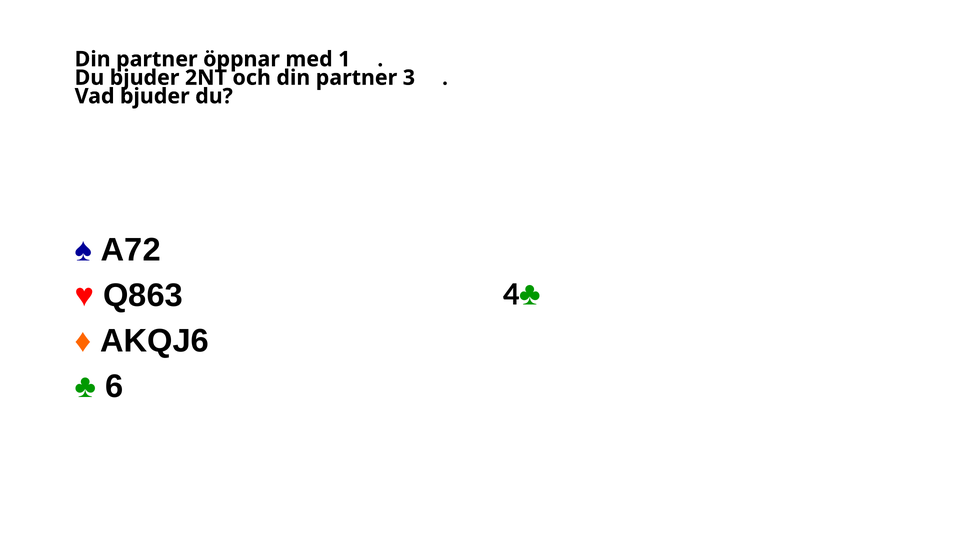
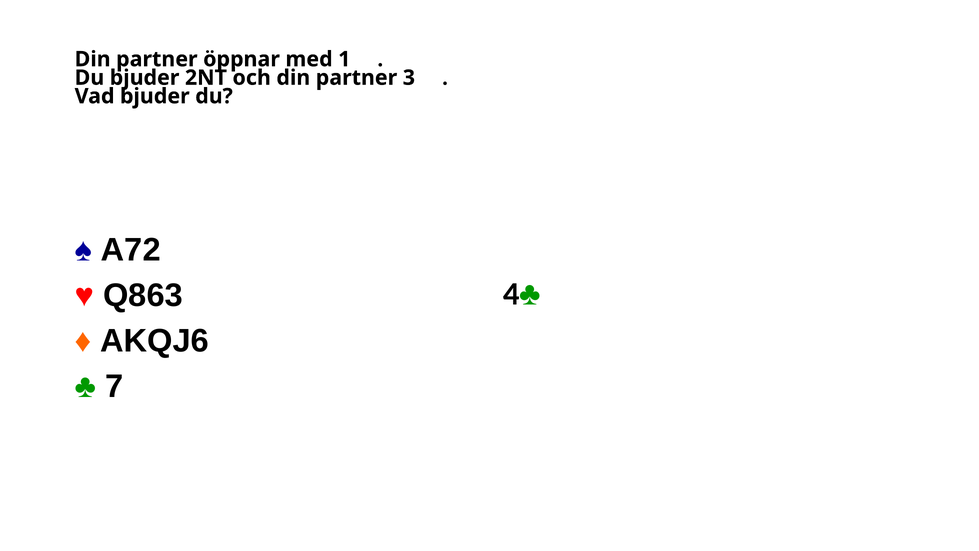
6: 6 -> 7
